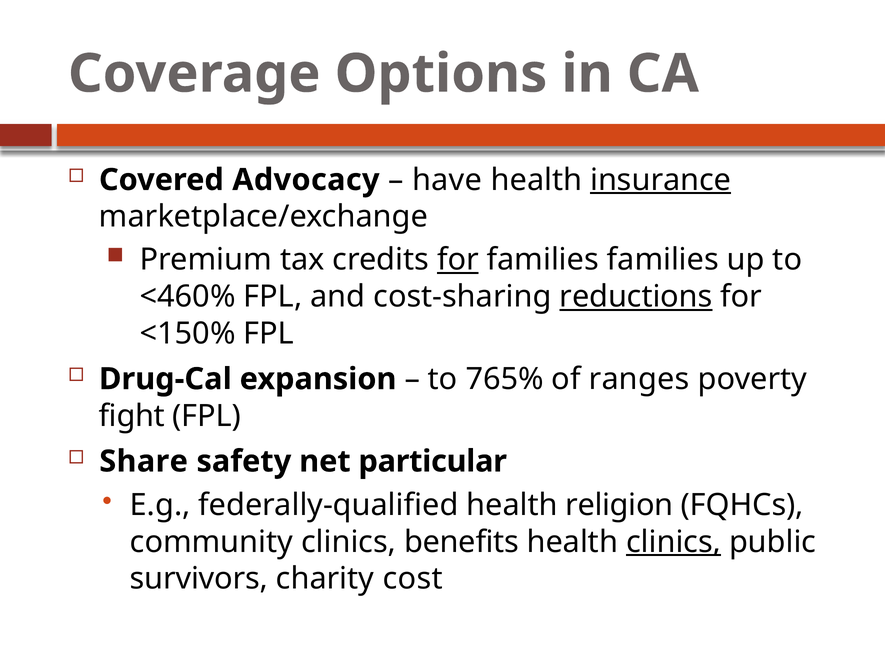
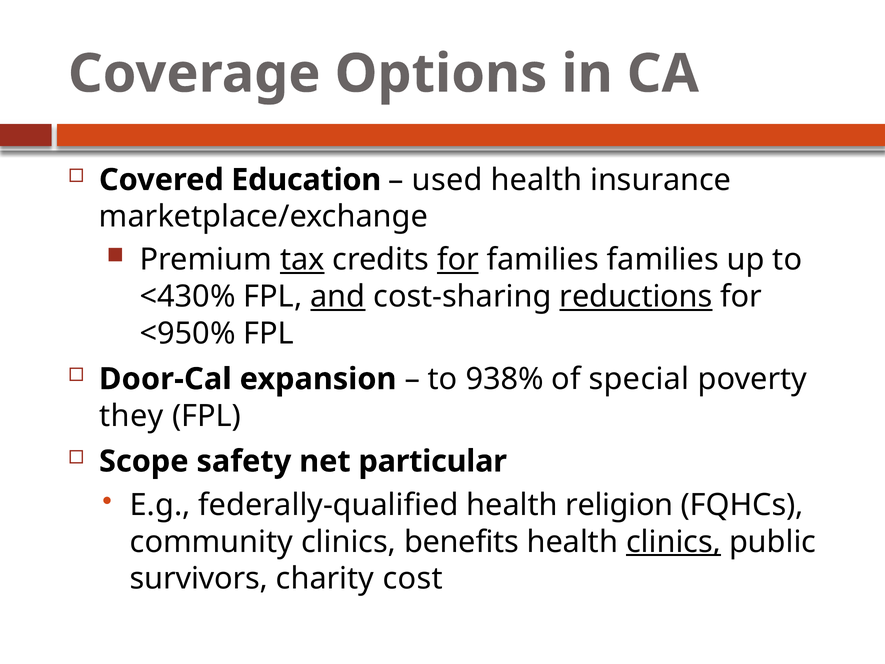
Advocacy: Advocacy -> Education
have: have -> used
insurance underline: present -> none
tax underline: none -> present
<460%: <460% -> <430%
and underline: none -> present
<150%: <150% -> <950%
Drug-Cal: Drug-Cal -> Door-Cal
765%: 765% -> 938%
ranges: ranges -> special
fight: fight -> they
Share: Share -> Scope
